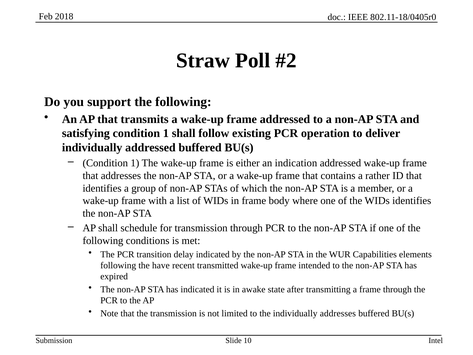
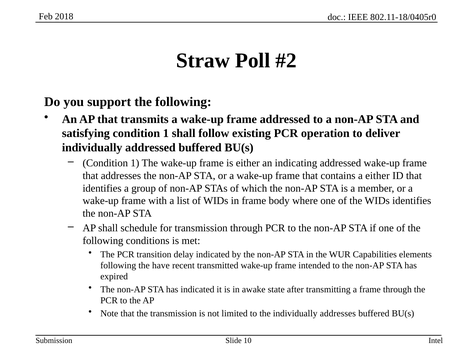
indication: indication -> indicating
a rather: rather -> either
